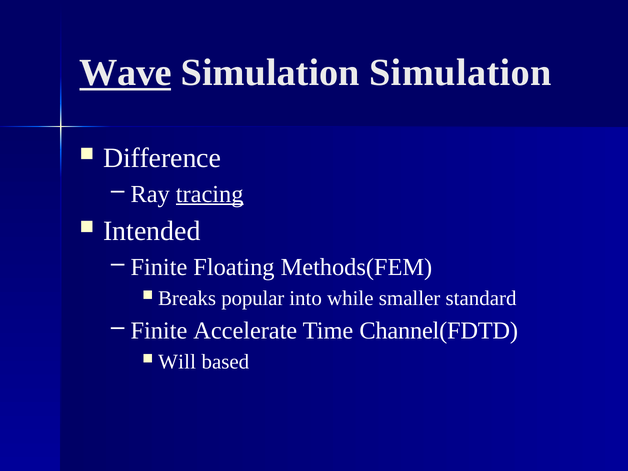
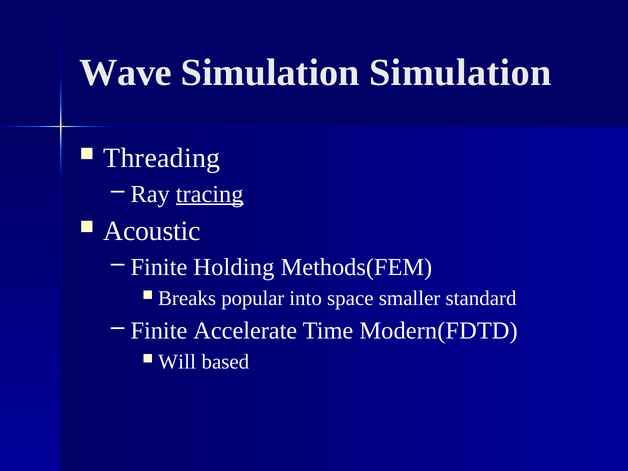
Wave underline: present -> none
Difference: Difference -> Threading
Intended: Intended -> Acoustic
Floating: Floating -> Holding
while: while -> space
Channel(FDTD: Channel(FDTD -> Modern(FDTD
